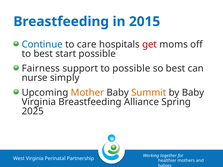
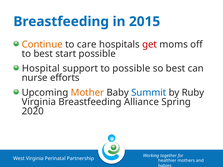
Continue colour: blue -> orange
Fairness: Fairness -> Hospital
simply: simply -> efforts
Summit colour: orange -> blue
by Baby: Baby -> Ruby
2025: 2025 -> 2020
